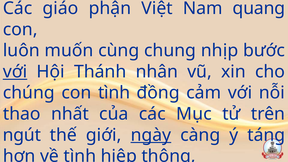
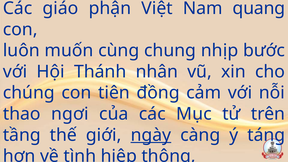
với at (15, 72) underline: present -> none
con tình: tình -> tiên
nhất: nhất -> ngơi
ngút: ngút -> tầng
